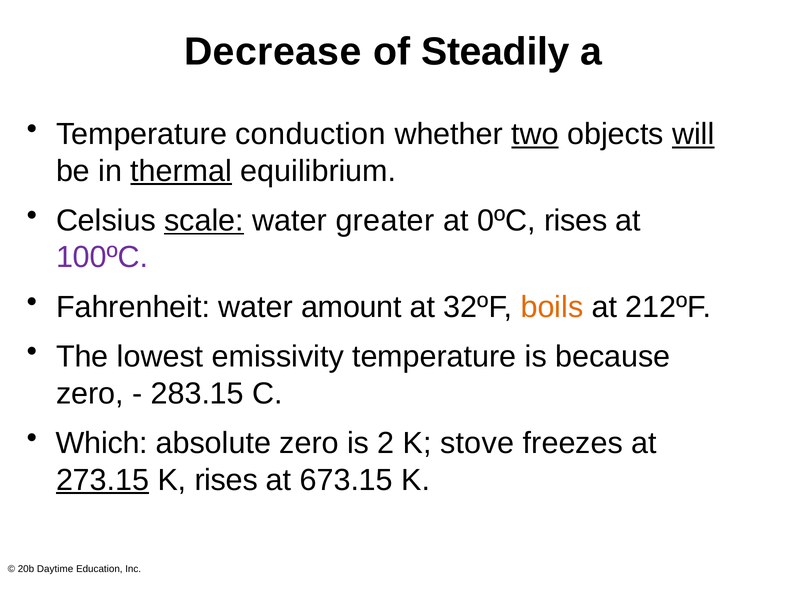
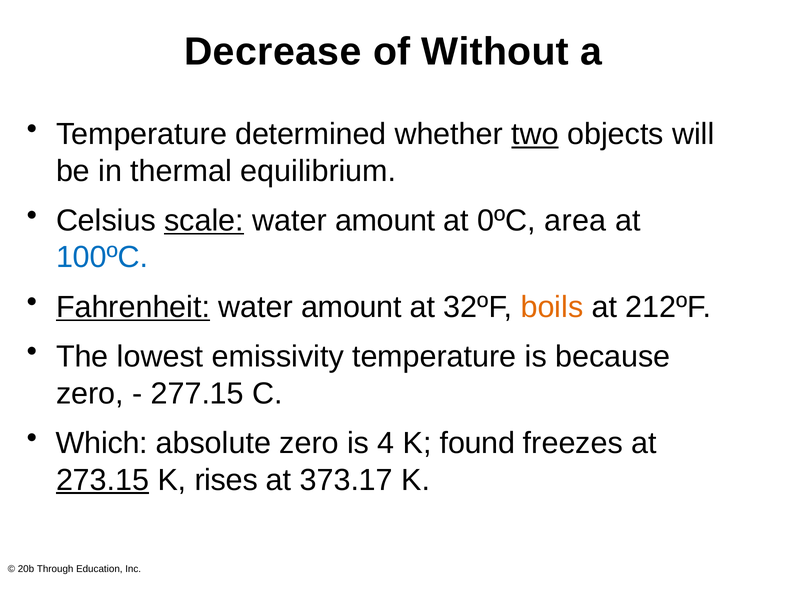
Steadily: Steadily -> Without
conduction: conduction -> determined
will underline: present -> none
thermal underline: present -> none
greater at (385, 221): greater -> amount
0ºC rises: rises -> area
100ºC colour: purple -> blue
Fahrenheit underline: none -> present
283.15: 283.15 -> 277.15
2: 2 -> 4
stove: stove -> found
673.15: 673.15 -> 373.17
Daytime: Daytime -> Through
